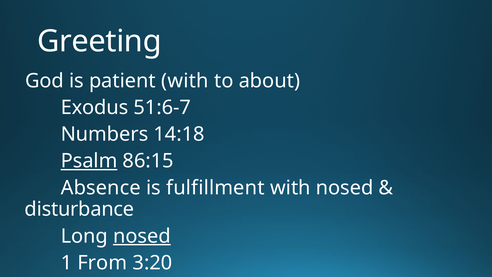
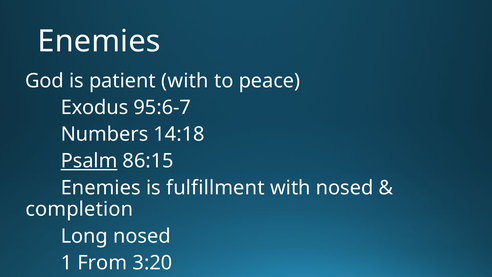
Greeting at (99, 41): Greeting -> Enemies
about: about -> peace
51:6-7: 51:6-7 -> 95:6-7
Absence at (101, 188): Absence -> Enemies
disturbance: disturbance -> completion
nosed at (142, 236) underline: present -> none
